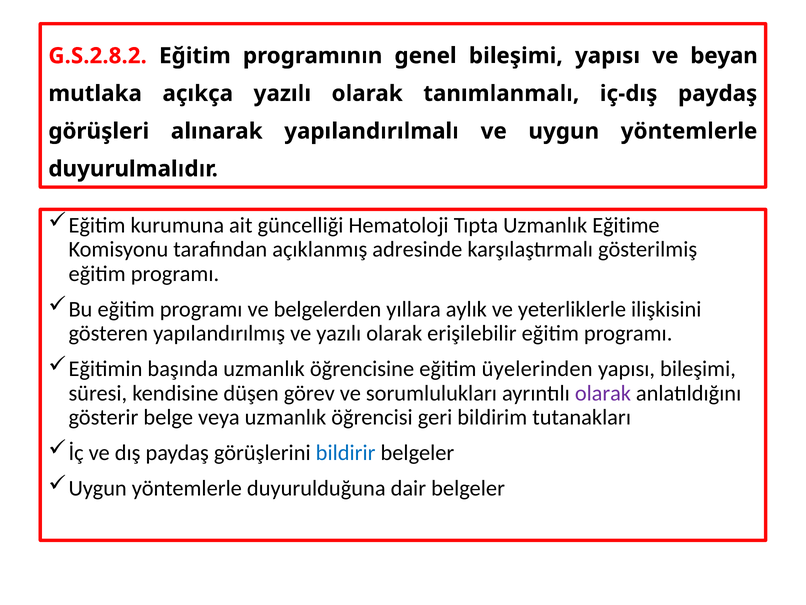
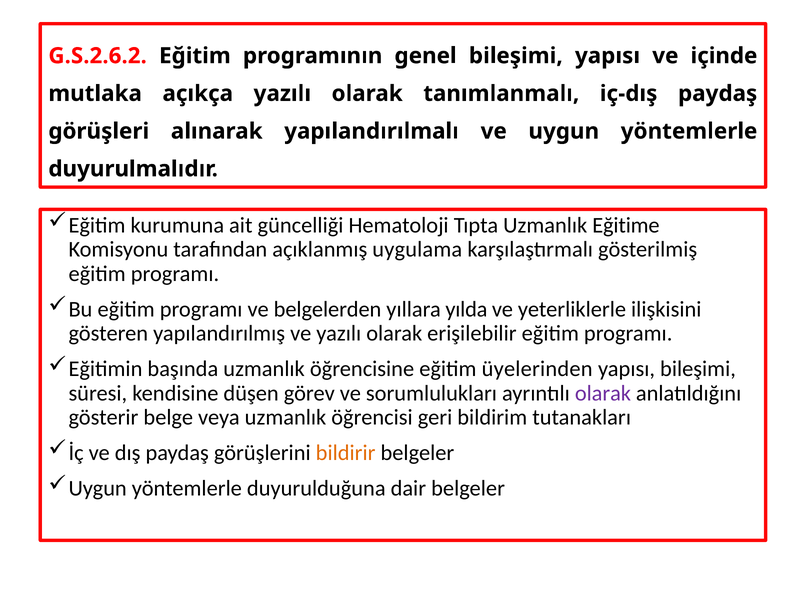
G.S.2.8.2: G.S.2.8.2 -> G.S.2.6.2
beyan: beyan -> içinde
adresinde: adresinde -> uygulama
aylık: aylık -> yılda
bildirir colour: blue -> orange
